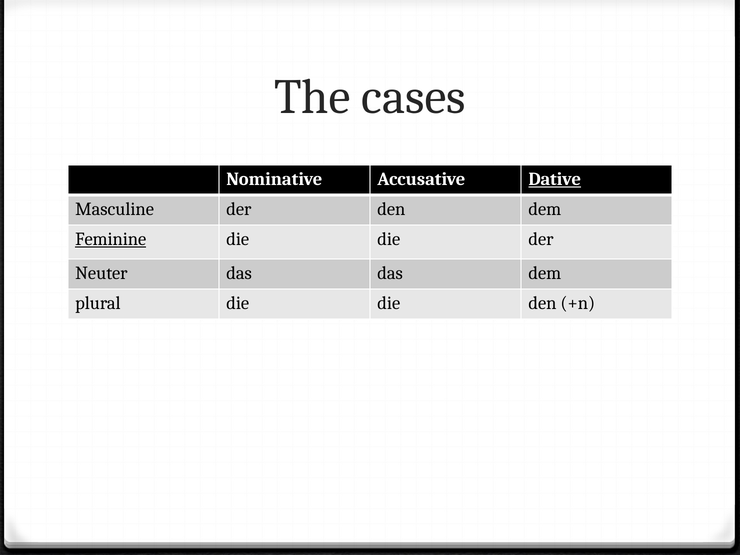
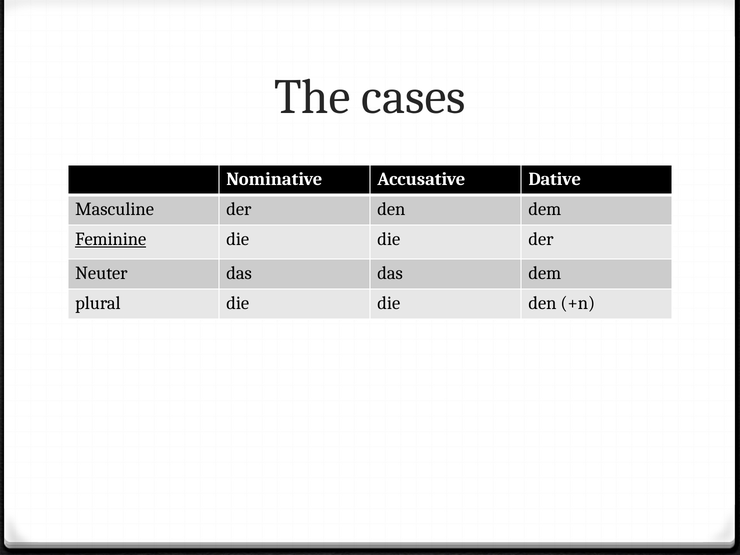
Dative underline: present -> none
